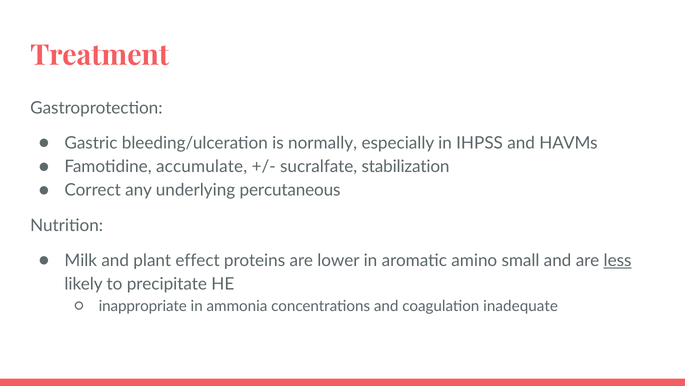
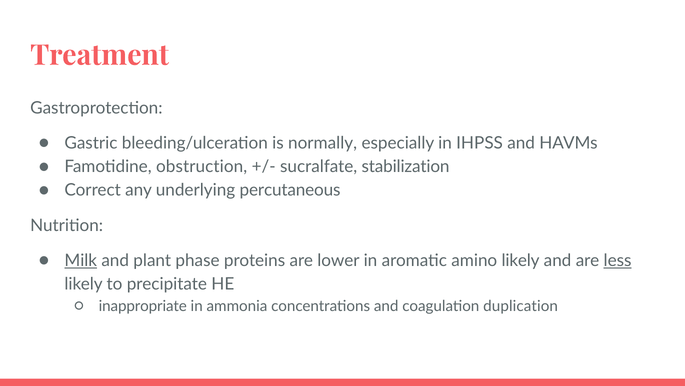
accumulate: accumulate -> obstruction
Milk underline: none -> present
effect: effect -> phase
amino small: small -> likely
inadequate: inadequate -> duplication
